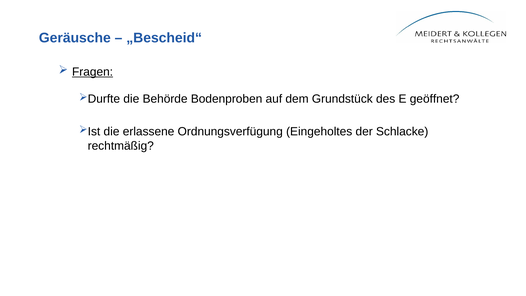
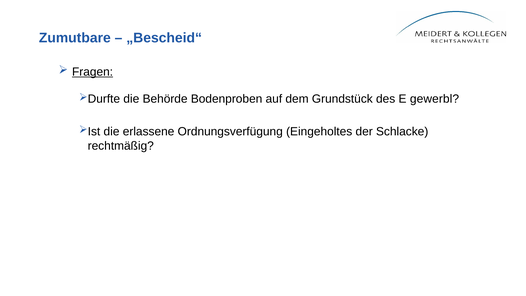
Geräusche: Geräusche -> Zumutbare
geöffnet: geöffnet -> gewerbl
